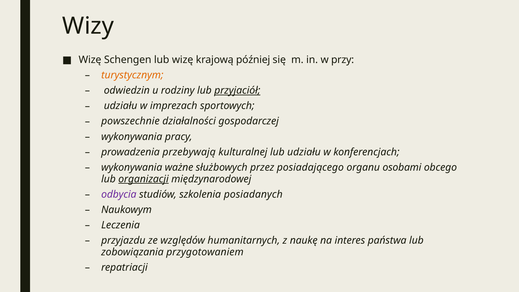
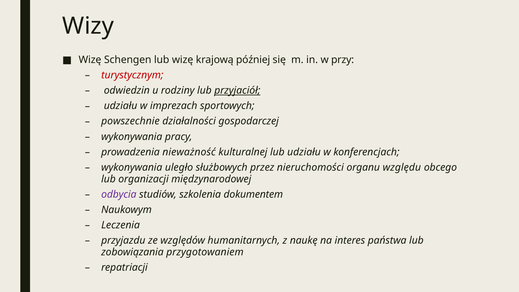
turystycznym colour: orange -> red
przebywają: przebywają -> nieważność
ważne: ważne -> uległo
posiadającego: posiadającego -> nieruchomości
osobami: osobami -> względu
organizacji underline: present -> none
posiadanych: posiadanych -> dokumentem
